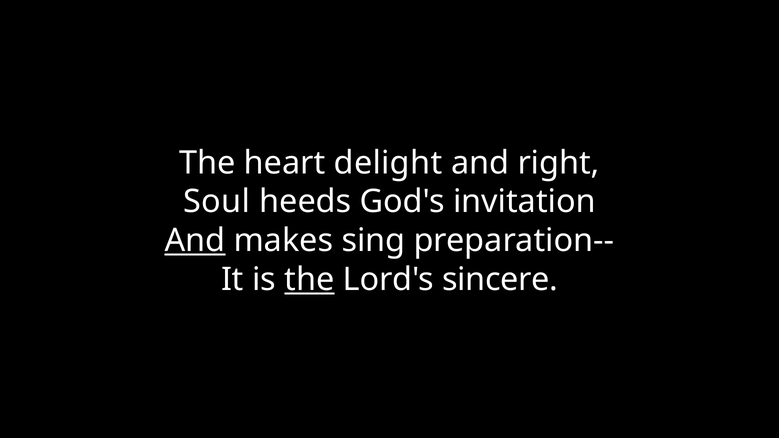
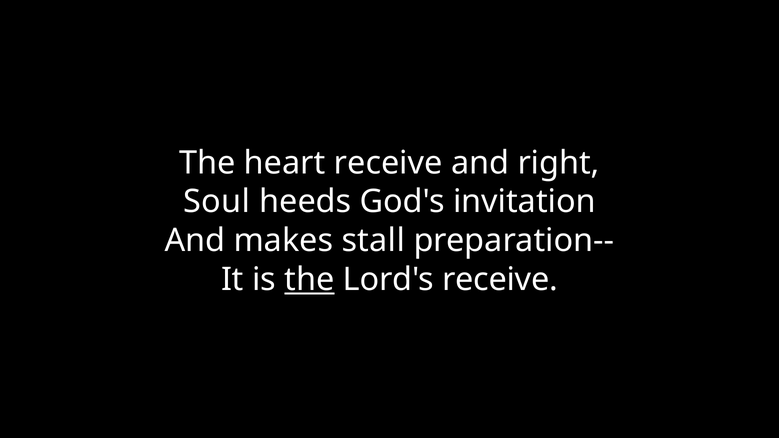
heart delight: delight -> receive
And at (195, 241) underline: present -> none
sing: sing -> stall
Lord's sincere: sincere -> receive
